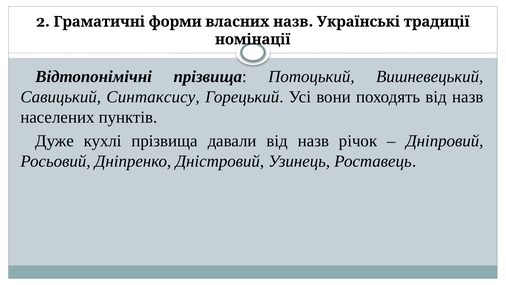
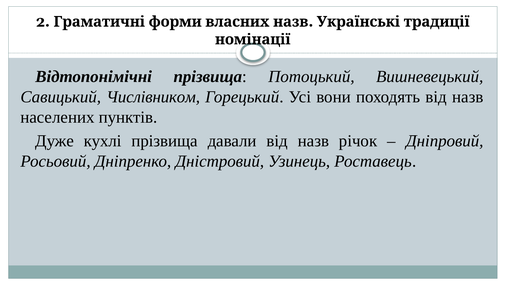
Синтаксису: Синтаксису -> Числівником
